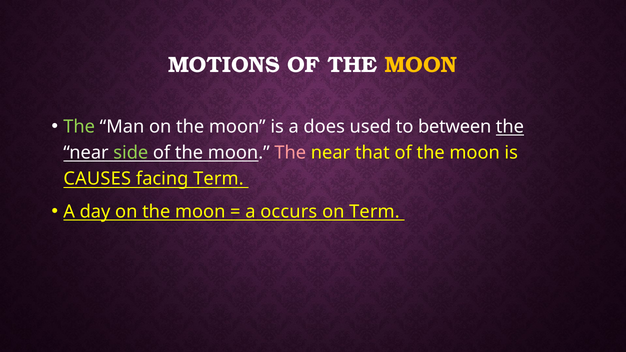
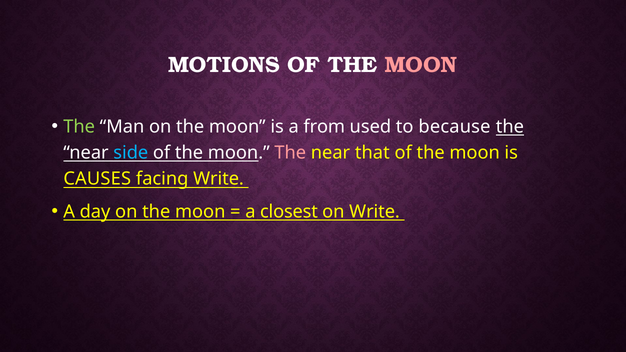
MOON at (421, 65) colour: yellow -> pink
does: does -> from
between: between -> because
side colour: light green -> light blue
facing Term: Term -> Write
occurs: occurs -> closest
on Term: Term -> Write
